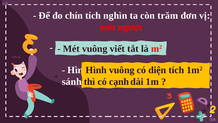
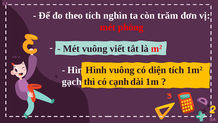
chín: chín -> theo
ngược: ngược -> phòng
sánh: sánh -> gạch
